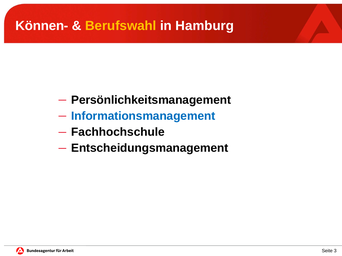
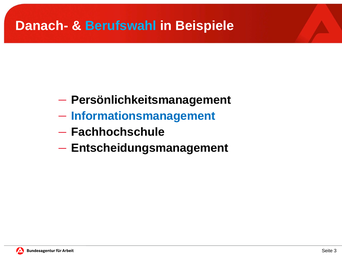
Können-: Können- -> Danach-
Berufswahl colour: yellow -> light blue
Hamburg: Hamburg -> Beispiele
